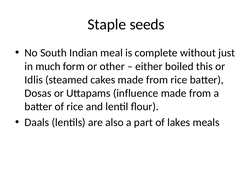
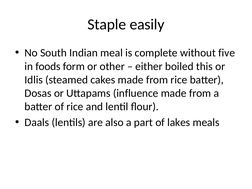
seeds: seeds -> easily
just: just -> five
much: much -> foods
